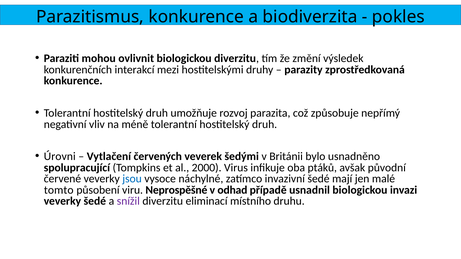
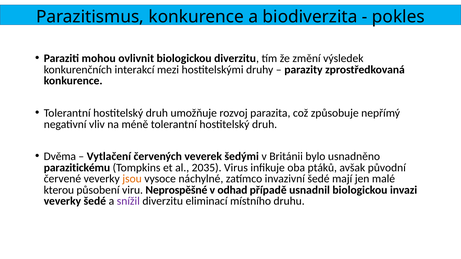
Úrovni: Úrovni -> Dvěma
spolupracující: spolupracující -> parazitickému
2000: 2000 -> 2035
jsou colour: blue -> orange
tomto: tomto -> kterou
